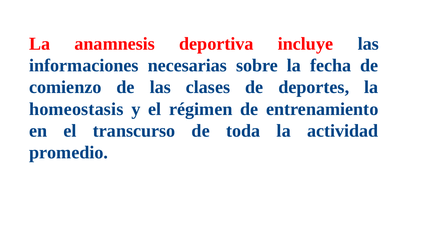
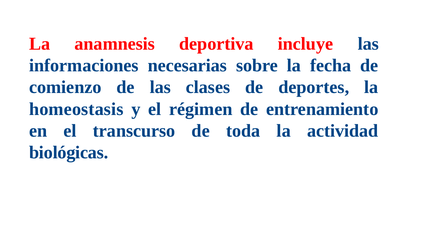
promedio: promedio -> biológicas
